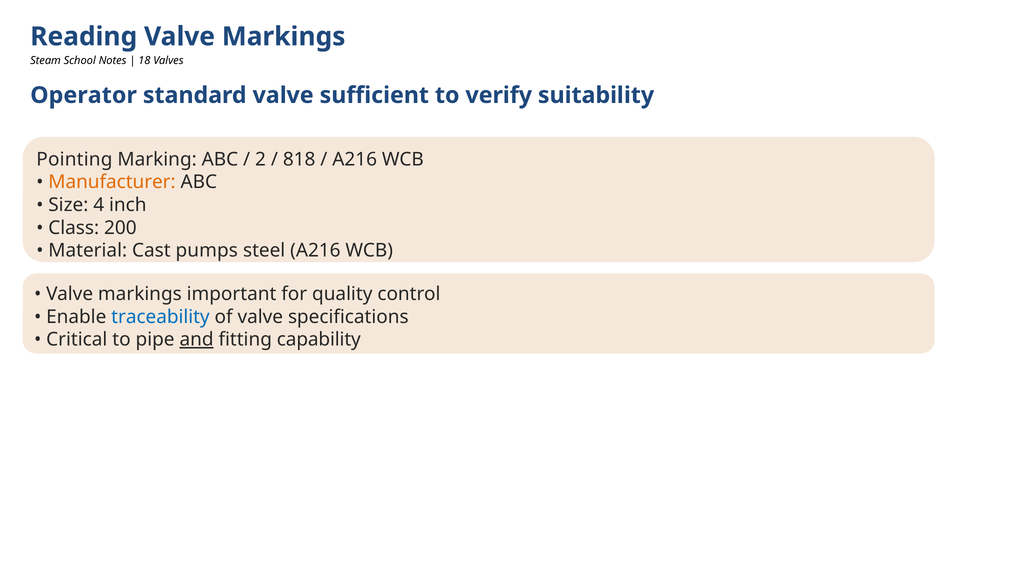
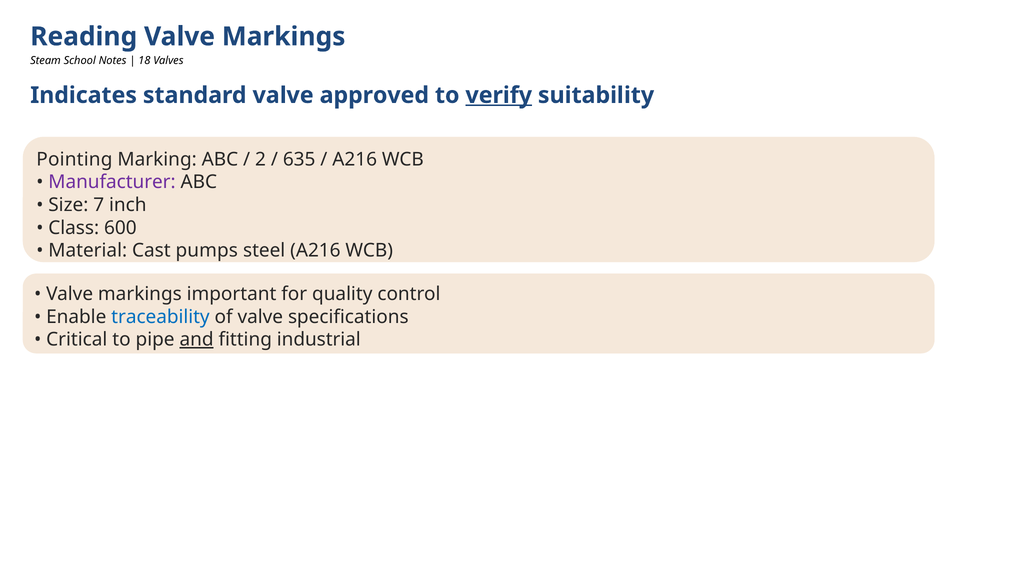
Operator: Operator -> Indicates
sufficient: sufficient -> approved
verify underline: none -> present
818: 818 -> 635
Manufacturer colour: orange -> purple
4: 4 -> 7
200: 200 -> 600
capability: capability -> industrial
